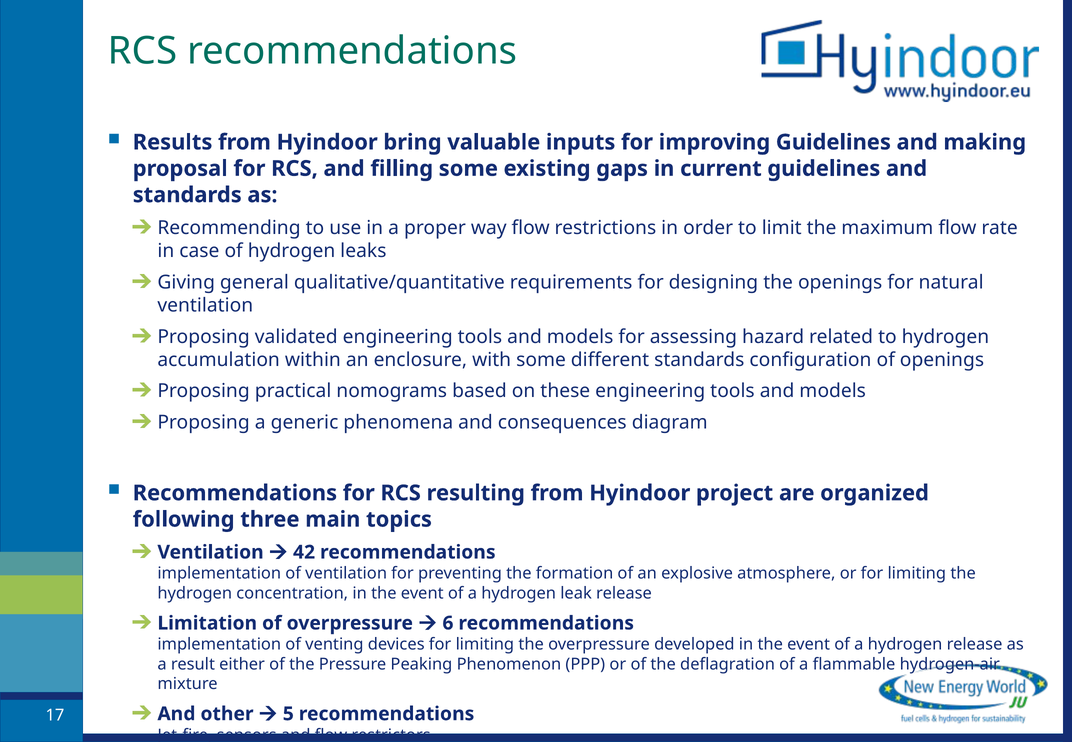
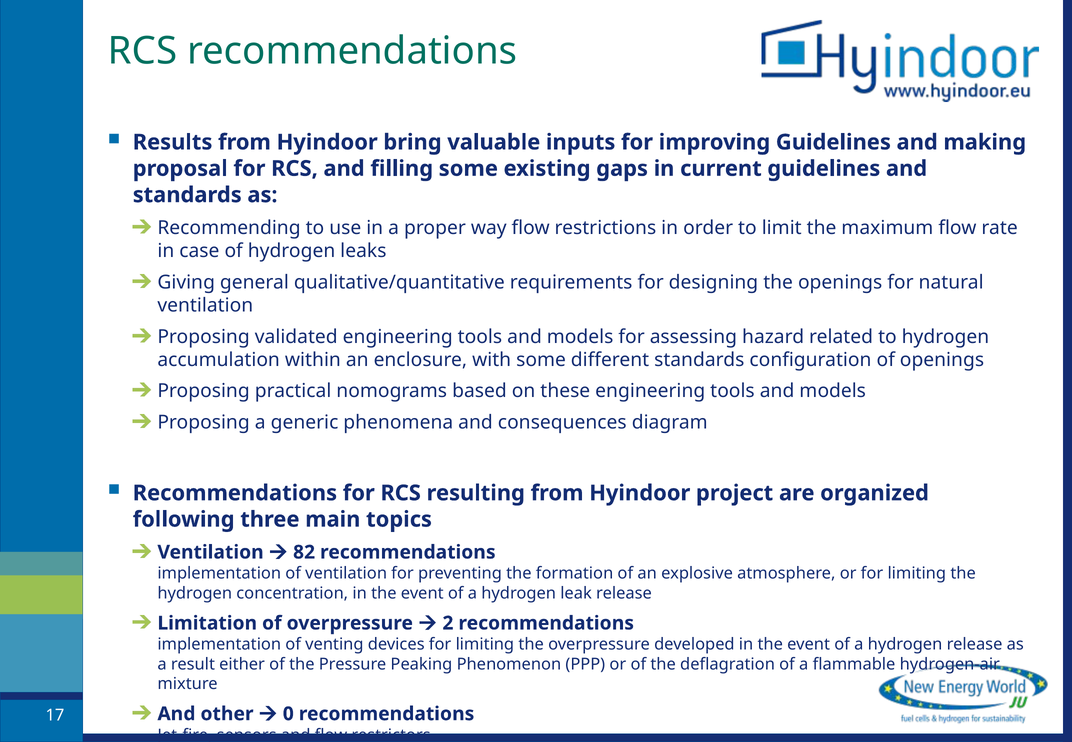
42: 42 -> 82
6: 6 -> 2
5: 5 -> 0
